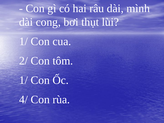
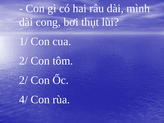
1/ at (23, 80): 1/ -> 2/
